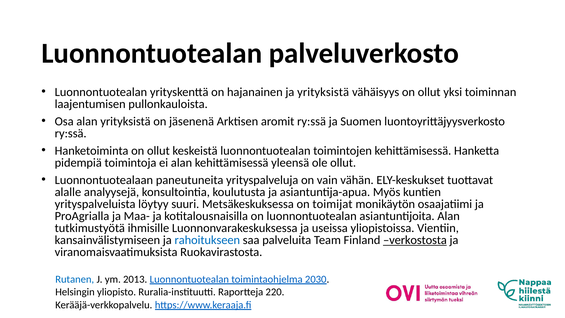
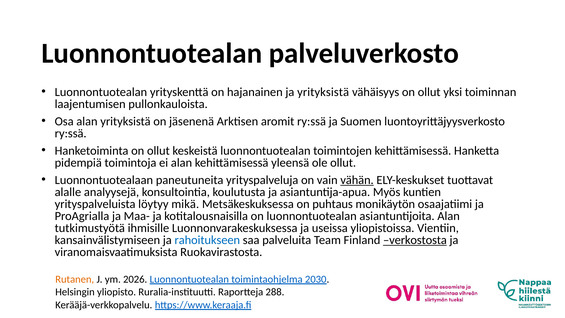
vähän underline: none -> present
suuri: suuri -> mikä
toimijat: toimijat -> puhtaus
Rutanen colour: blue -> orange
2013: 2013 -> 2026
220: 220 -> 288
